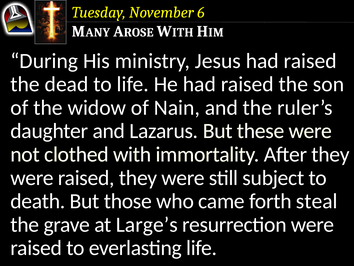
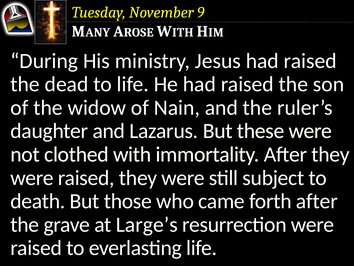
6: 6 -> 9
forth steal: steal -> after
